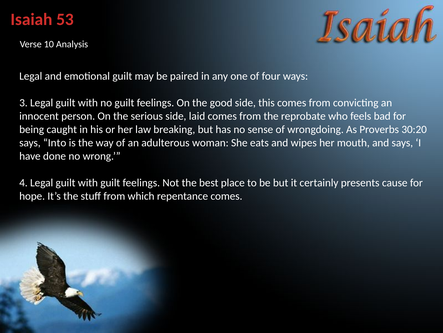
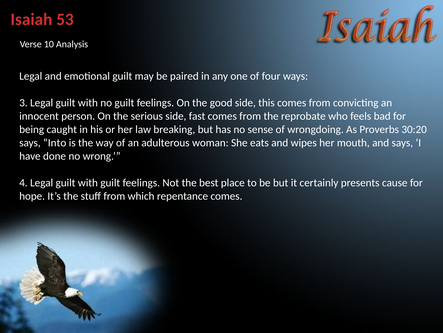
laid: laid -> fast
